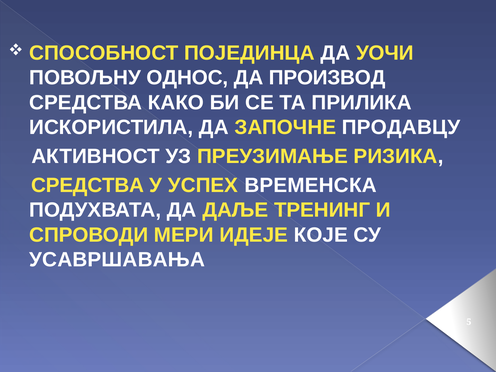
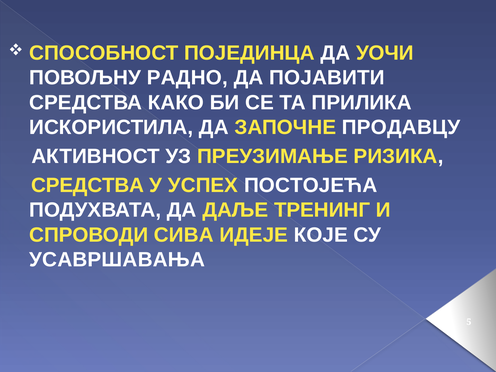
ОДНОС: ОДНОС -> РАДНО
ПРОИЗВОД: ПРОИЗВОД -> ПОЈАВИТИ
ВРЕМЕНСКА: ВРЕМЕНСКА -> ПОСТОЈЕЋА
МЕРИ: МЕРИ -> СИВА
